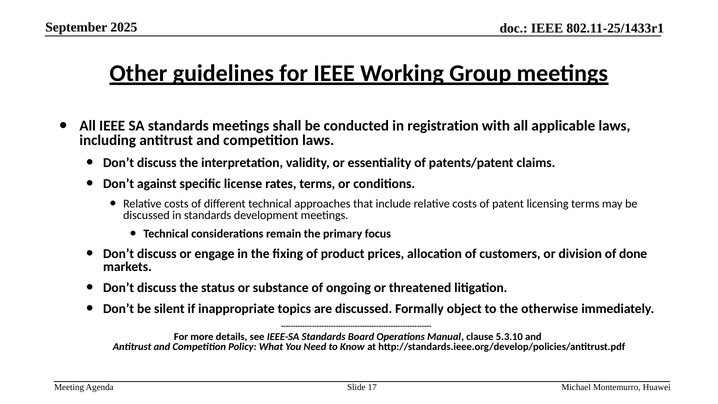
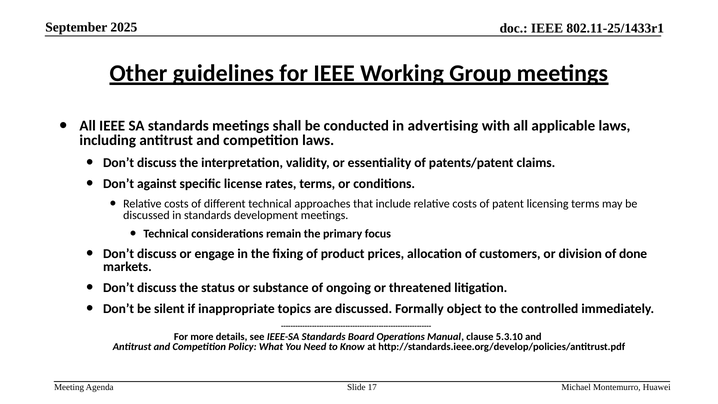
registration: registration -> advertising
otherwise: otherwise -> controlled
